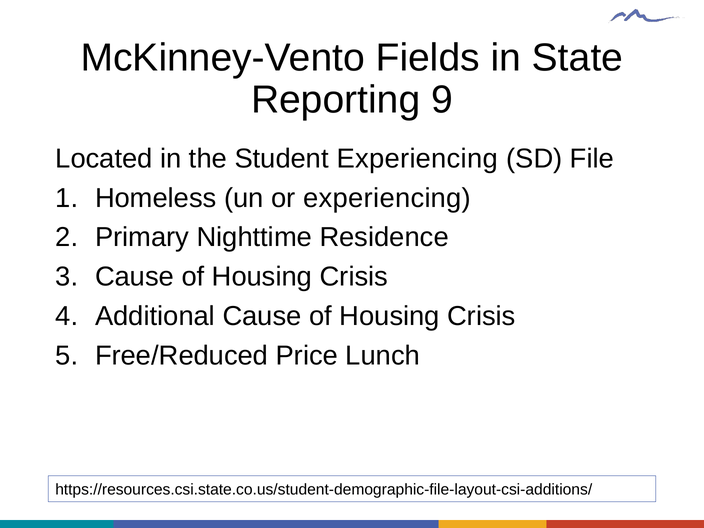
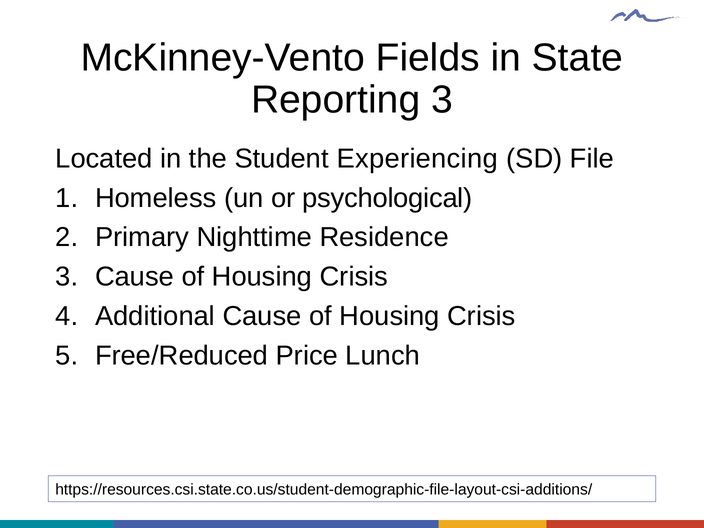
Reporting 9: 9 -> 3
or experiencing: experiencing -> psychological
